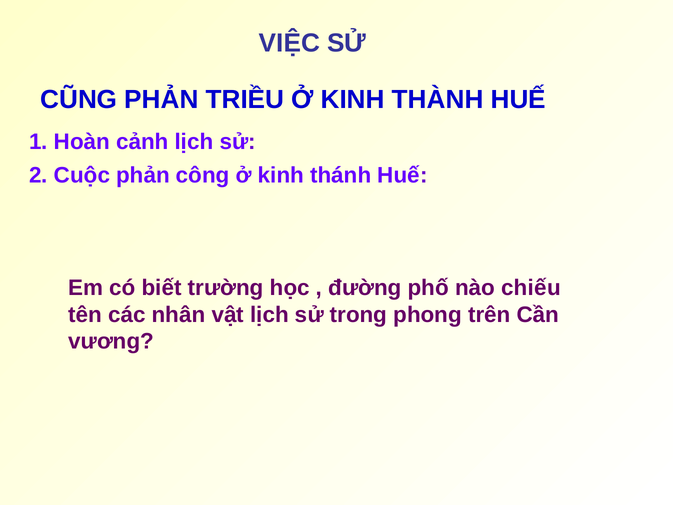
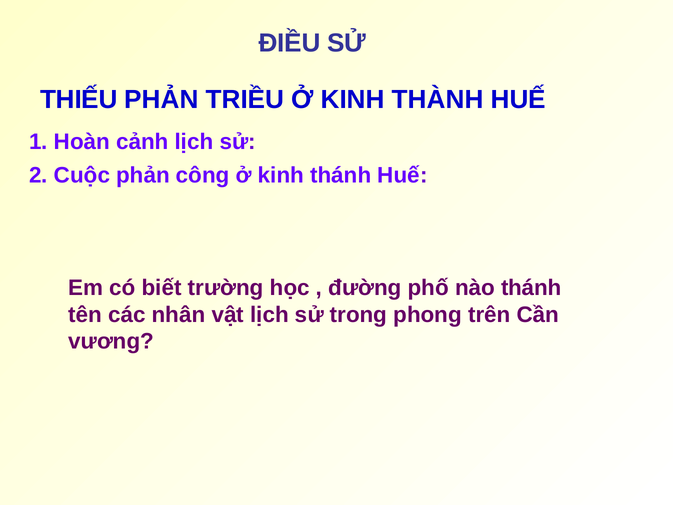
VIỆC: VIỆC -> ĐIỀU
CŨNG: CŨNG -> THIẾU
nào chiếu: chiếu -> thánh
